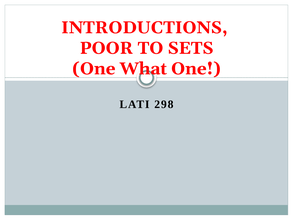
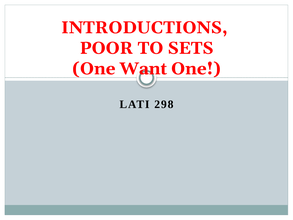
What: What -> Want
